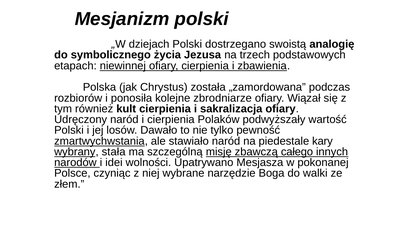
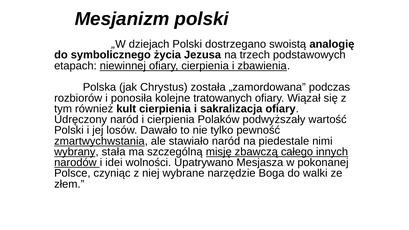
zbrodniarze: zbrodniarze -> tratowanych
kary: kary -> nimi
